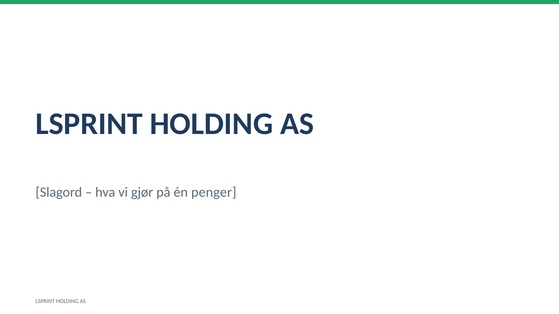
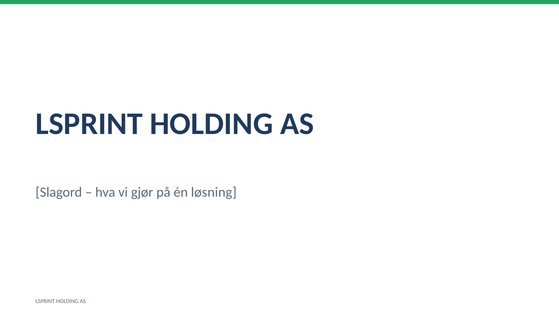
penger: penger -> løsning
